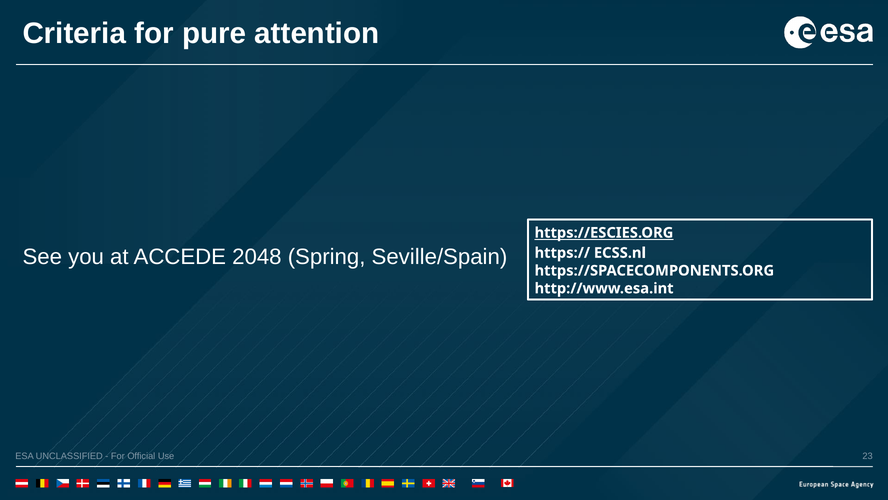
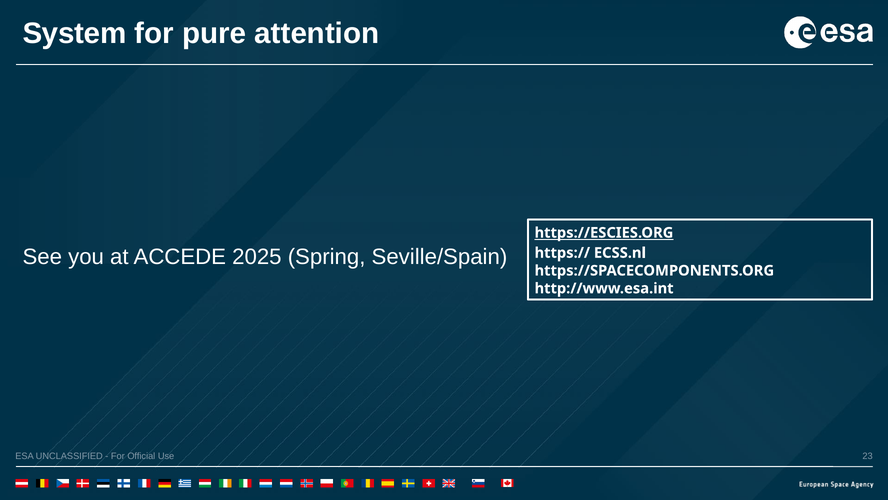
Criteria: Criteria -> System
2048: 2048 -> 2025
